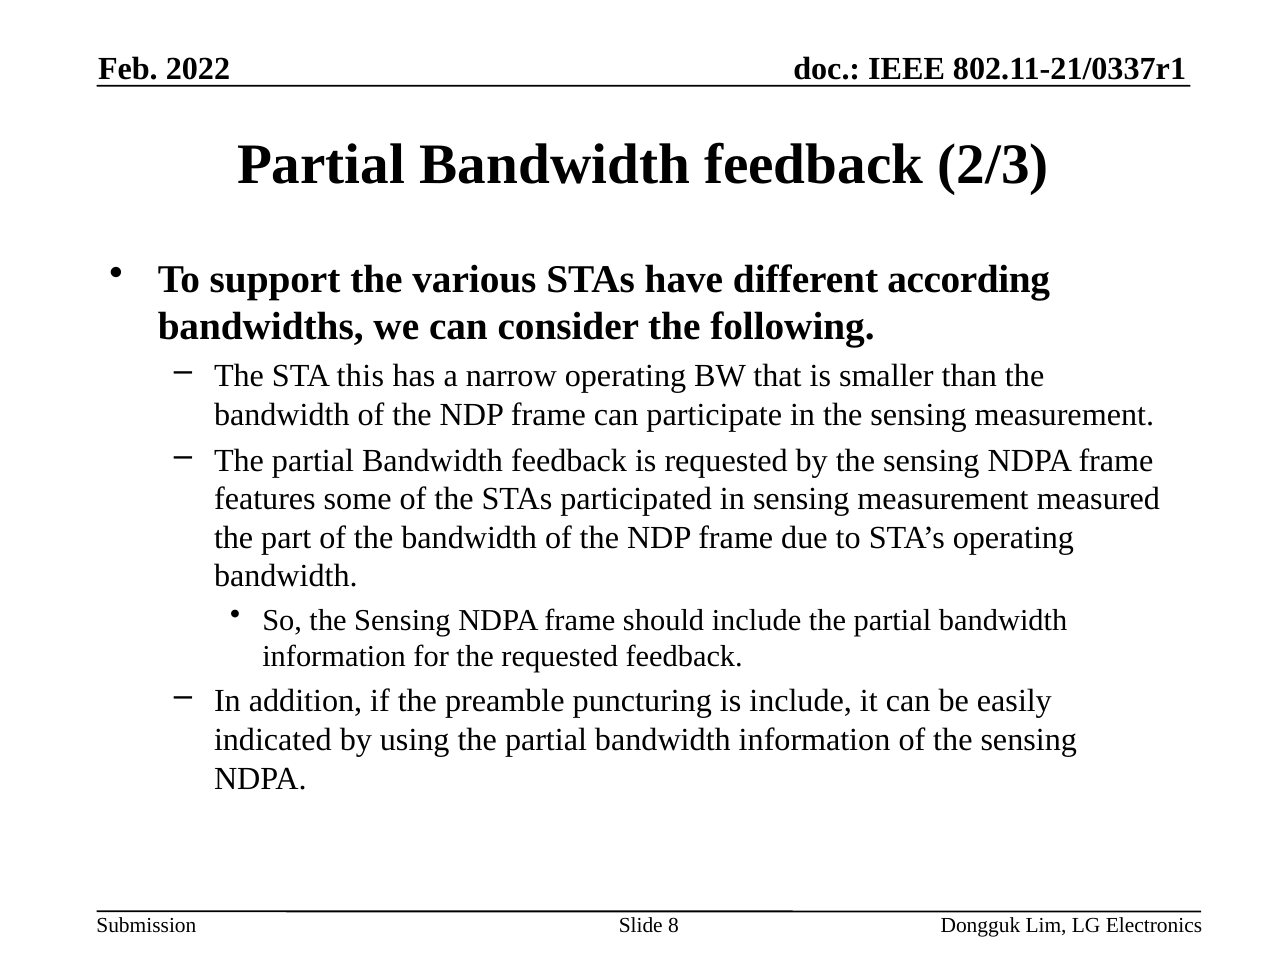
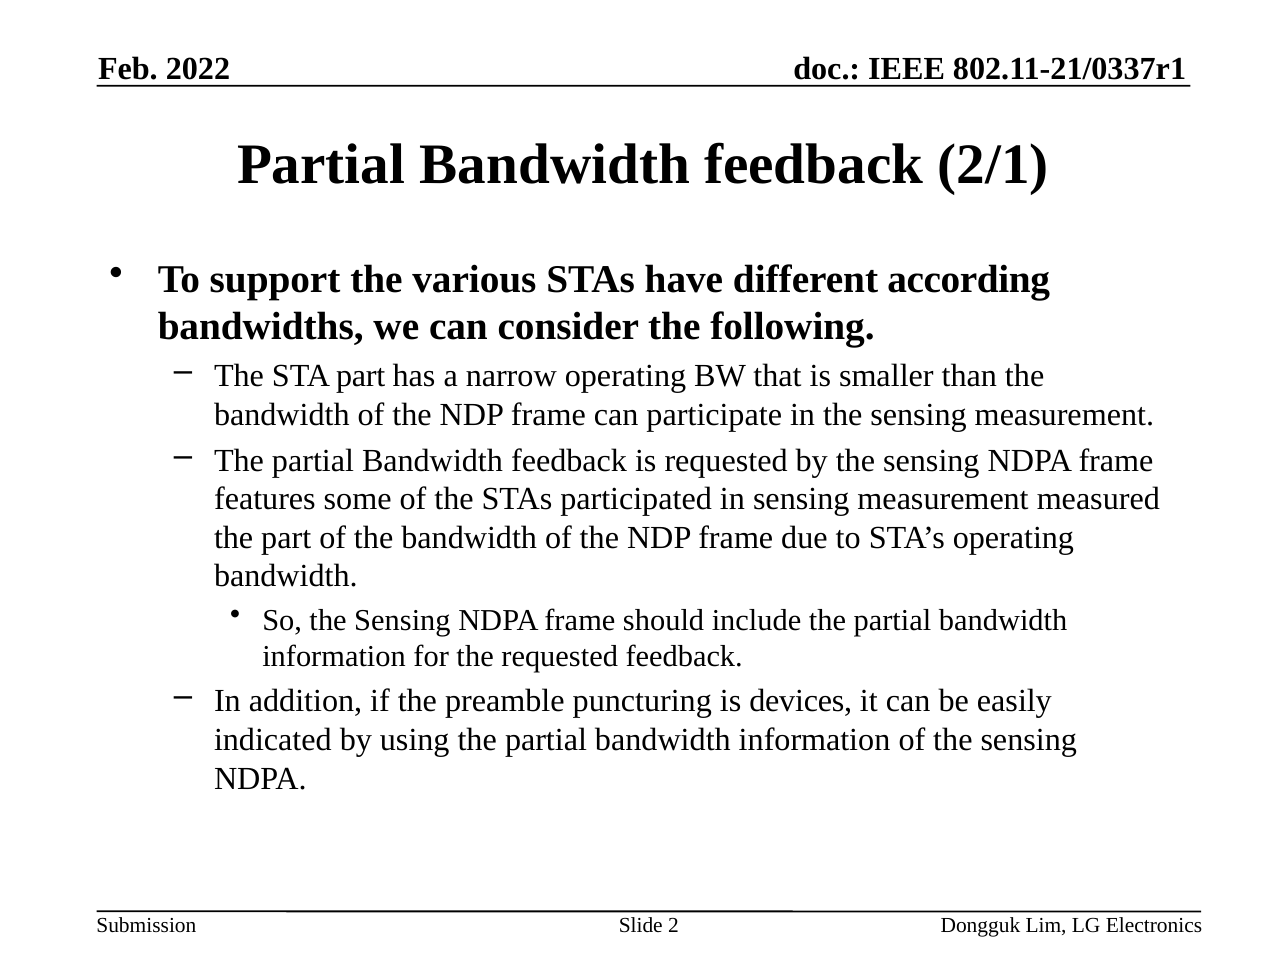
2/3: 2/3 -> 2/1
STA this: this -> part
is include: include -> devices
8: 8 -> 2
